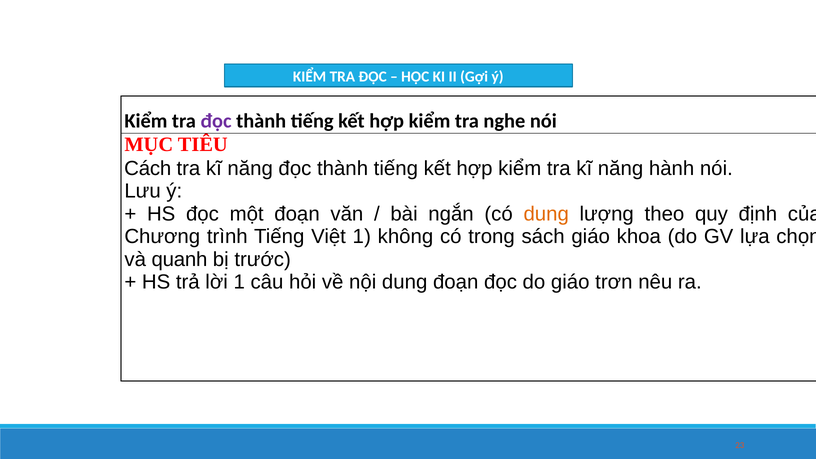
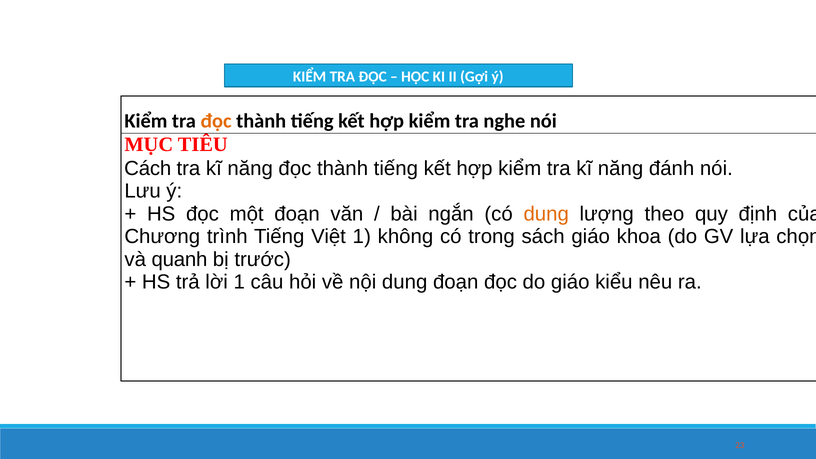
đọc at (216, 121) colour: purple -> orange
hành: hành -> đánh
trơn: trơn -> kiểu
